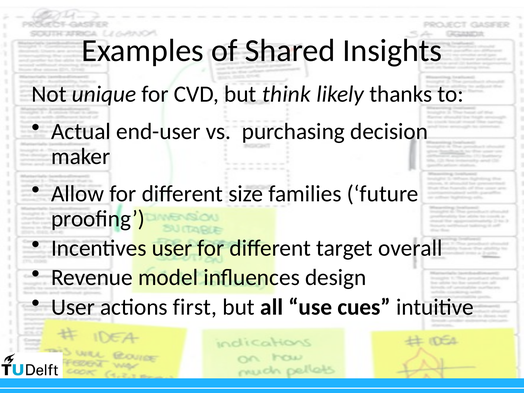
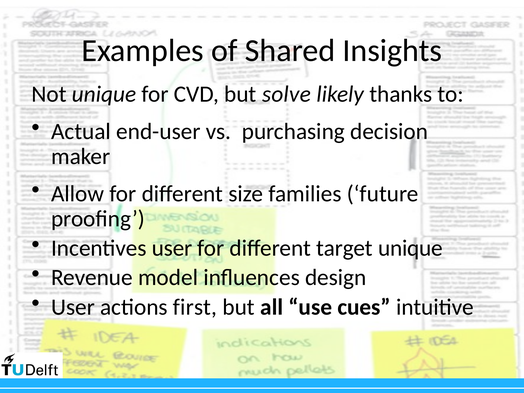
think: think -> solve
target overall: overall -> unique
